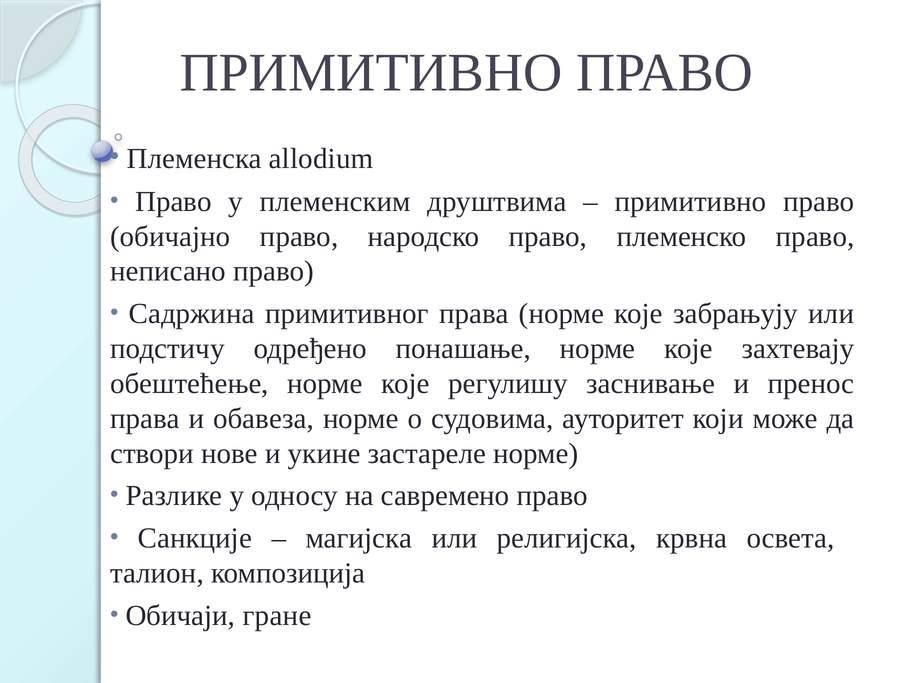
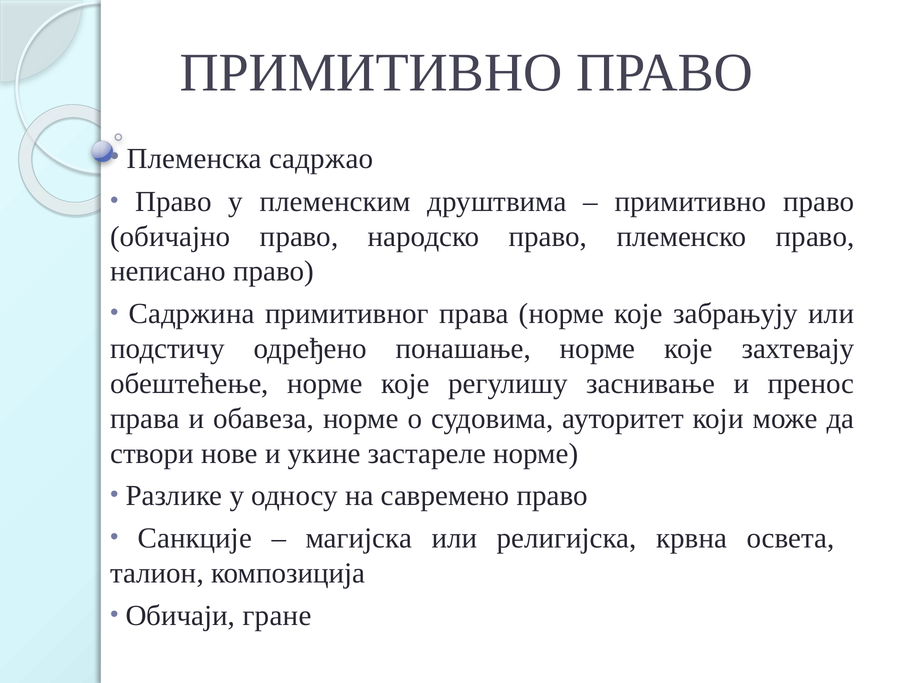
аllodium: аllodium -> садржао
